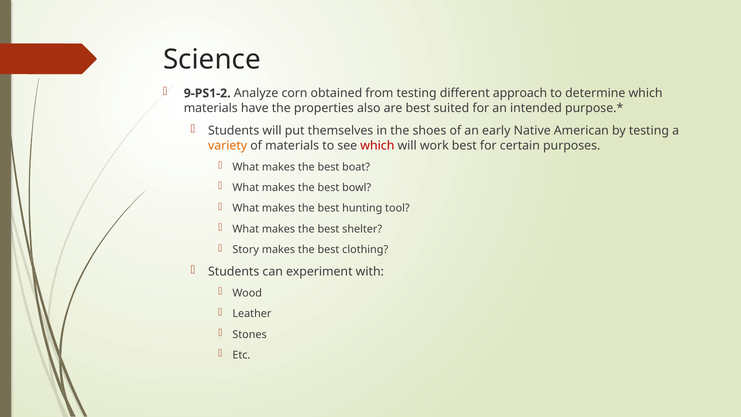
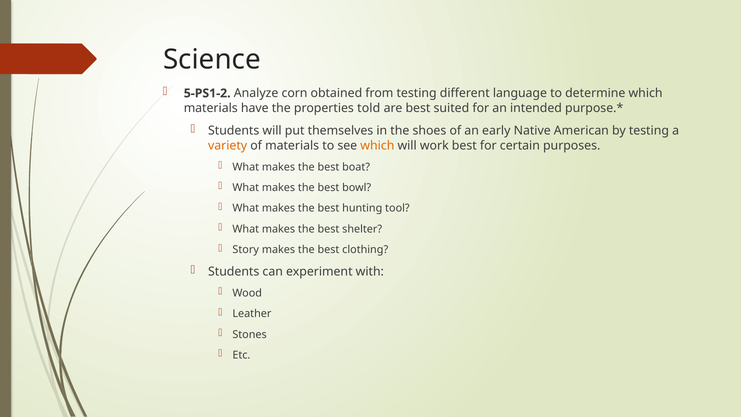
9-PS1-2: 9-PS1-2 -> 5-PS1-2
approach: approach -> language
also: also -> told
which at (377, 145) colour: red -> orange
